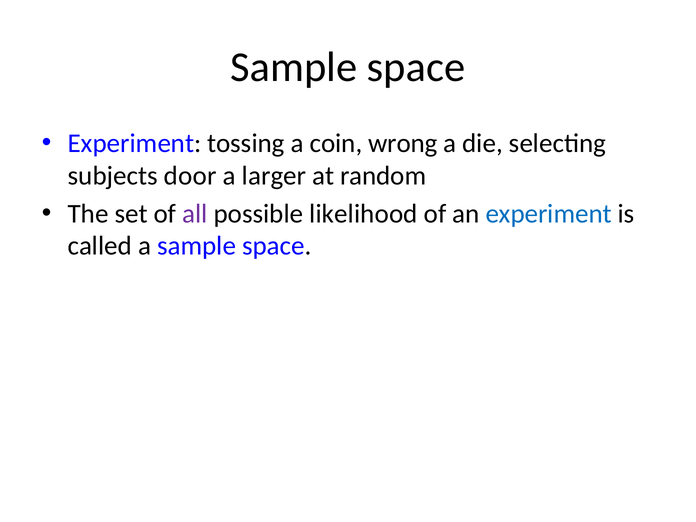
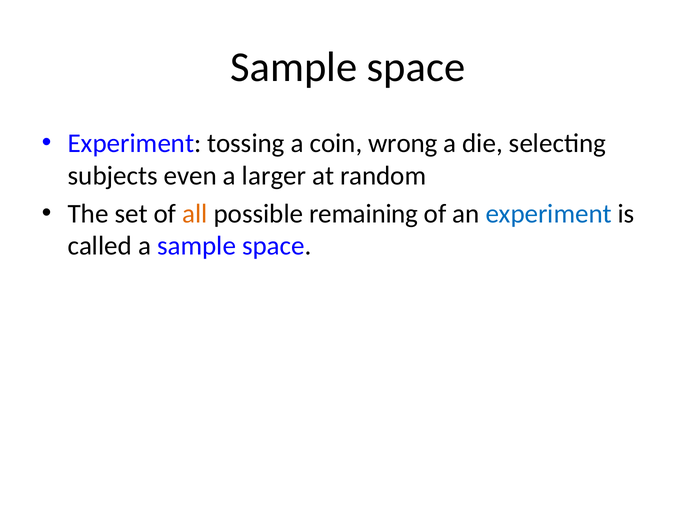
door: door -> even
all colour: purple -> orange
likelihood: likelihood -> remaining
